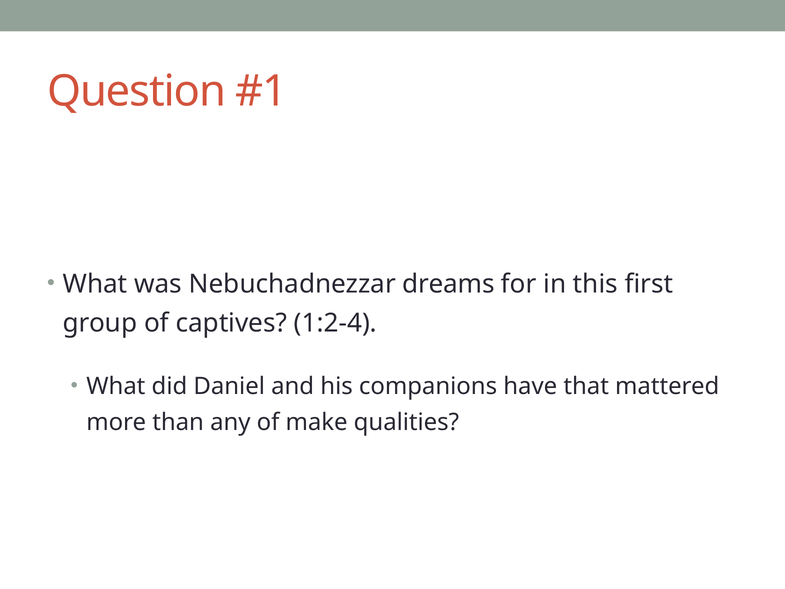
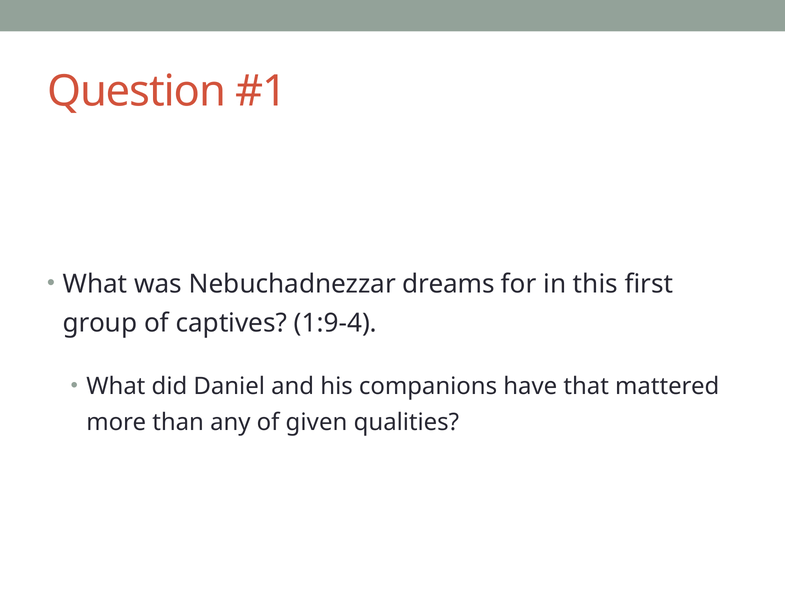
1:2-4: 1:2-4 -> 1:9-4
make: make -> given
